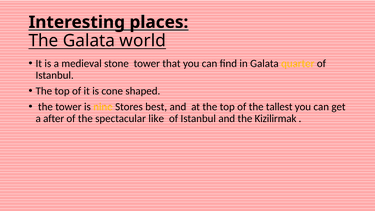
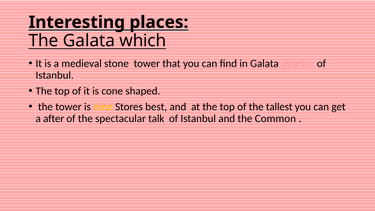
world: world -> which
quarter colour: yellow -> pink
like: like -> talk
Kizilirmak: Kizilirmak -> Common
